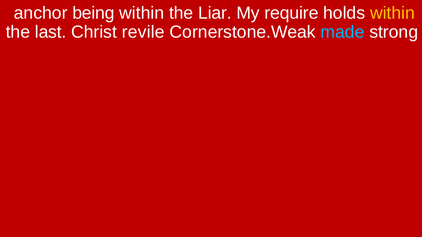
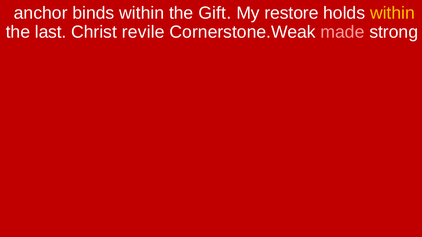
being: being -> binds
Liar: Liar -> Gift
require: require -> restore
made colour: light blue -> pink
